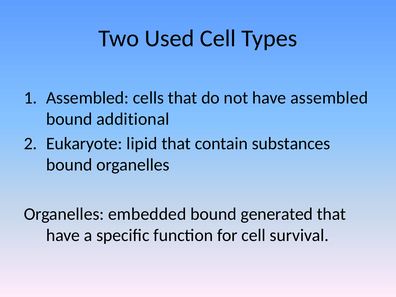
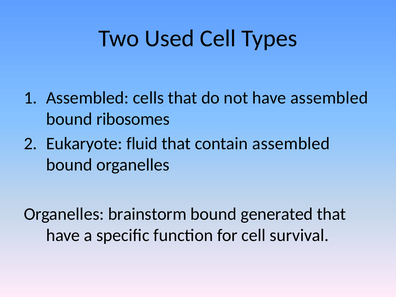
additional: additional -> ribosomes
lipid: lipid -> fluid
contain substances: substances -> assembled
embedded: embedded -> brainstorm
